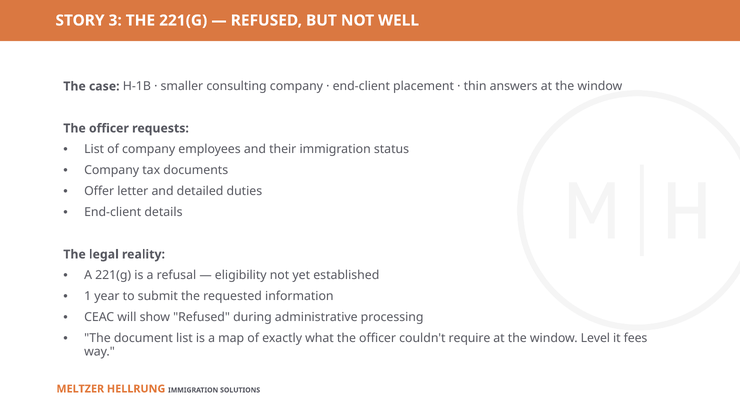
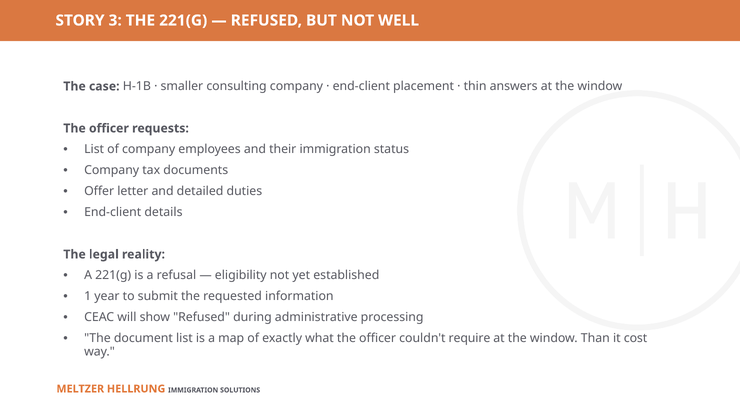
Level: Level -> Than
fees: fees -> cost
